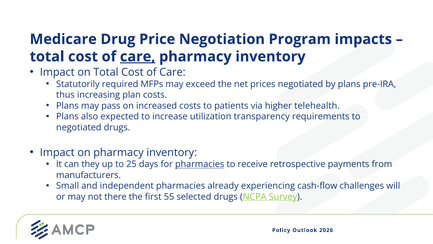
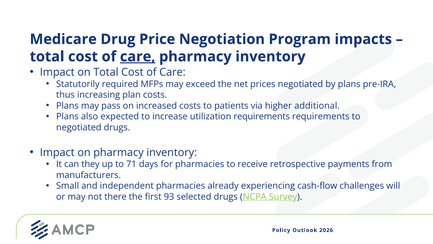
telehealth: telehealth -> additional
utilization transparency: transparency -> requirements
25: 25 -> 71
pharmacies at (200, 164) underline: present -> none
55: 55 -> 93
